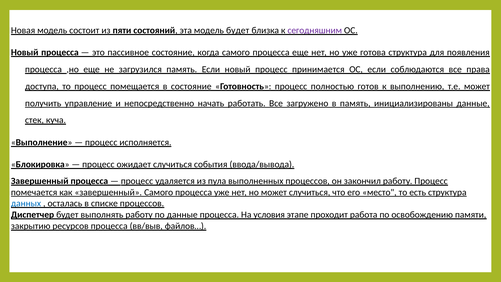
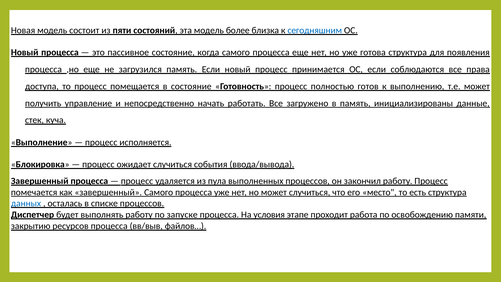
модель будет: будет -> более
сегодняшним colour: purple -> blue
по данные: данные -> запуске
